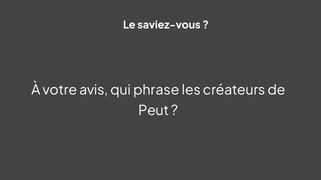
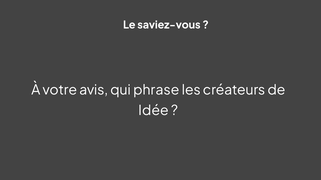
Peut: Peut -> Idée
